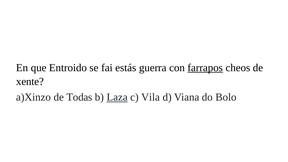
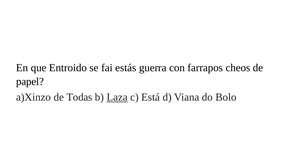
farrapos underline: present -> none
xente: xente -> papel
Vila: Vila -> Está
